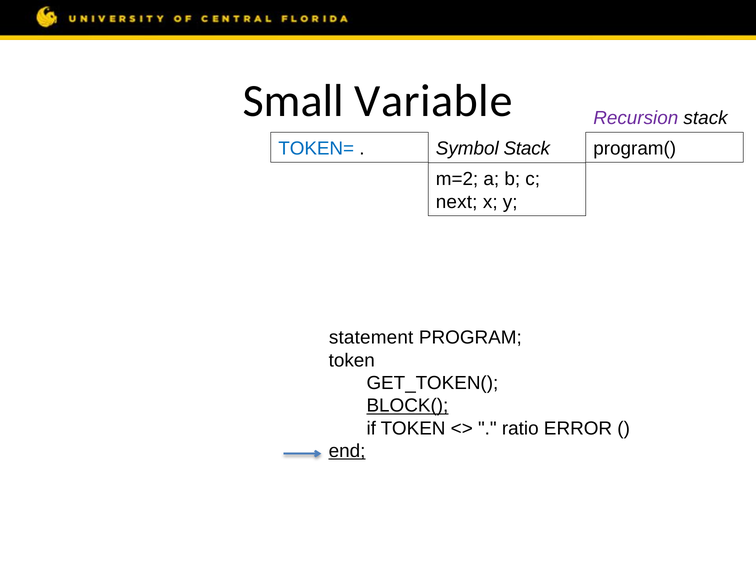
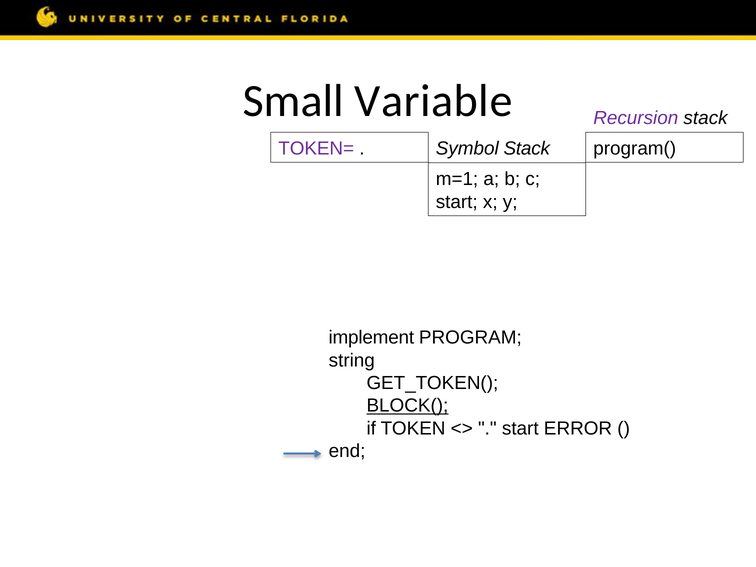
TOKEN= colour: blue -> purple
m=2: m=2 -> m=1
next at (457, 202): next -> start
statement: statement -> implement
token at (352, 360): token -> string
ratio at (520, 428): ratio -> start
end at (347, 451) underline: present -> none
